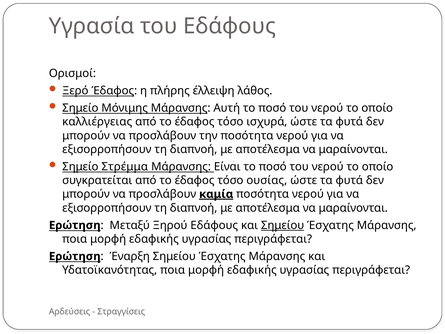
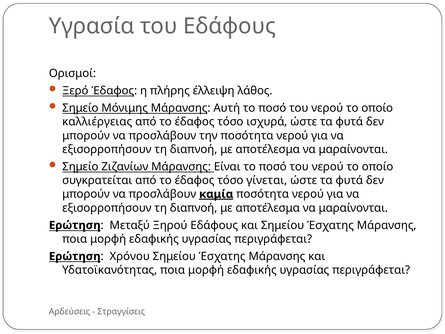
Στρέμμα: Στρέμμα -> Ζιζανίων
ουσίας: ουσίας -> γίνεται
Σημείου at (283, 225) underline: present -> none
Έναρξη: Έναρξη -> Χρόνου
